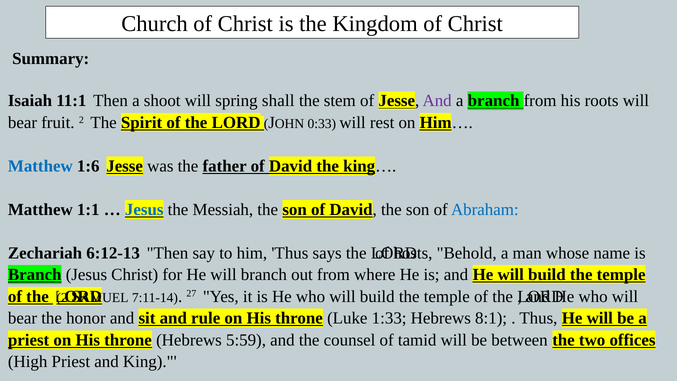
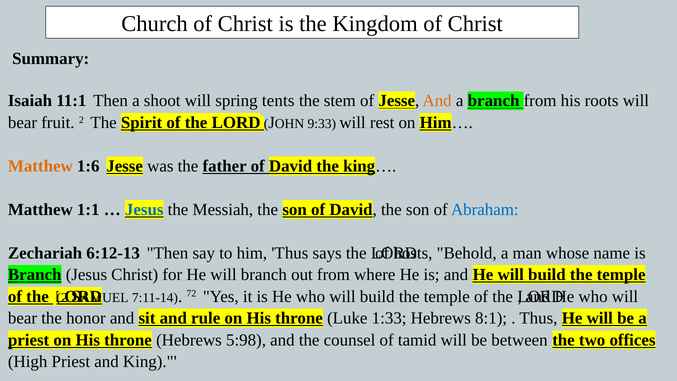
shall: shall -> tents
And at (437, 101) colour: purple -> orange
0:33: 0:33 -> 9:33
Matthew at (40, 166) colour: blue -> orange
27: 27 -> 72
5:59: 5:59 -> 5:98
